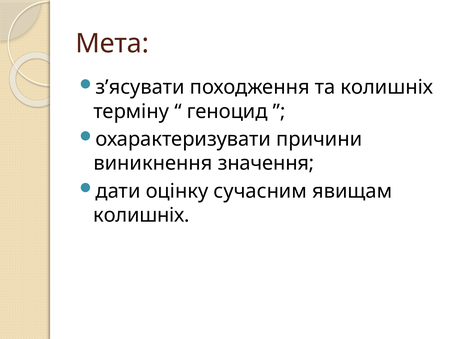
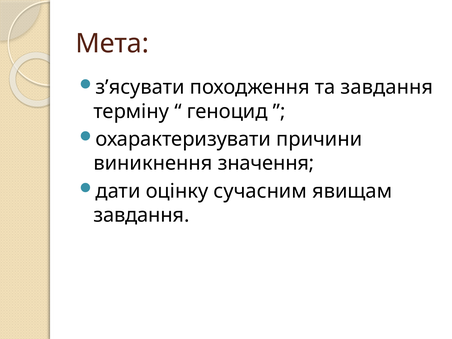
та колишніх: колишніх -> завдання
колишніх at (141, 215): колишніх -> завдання
